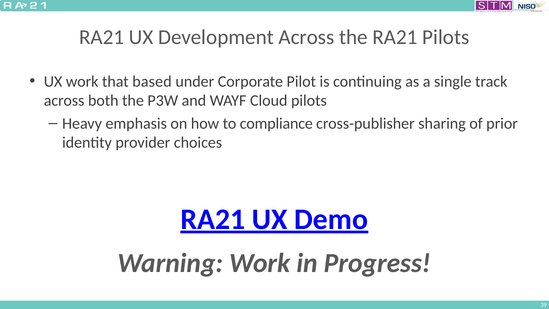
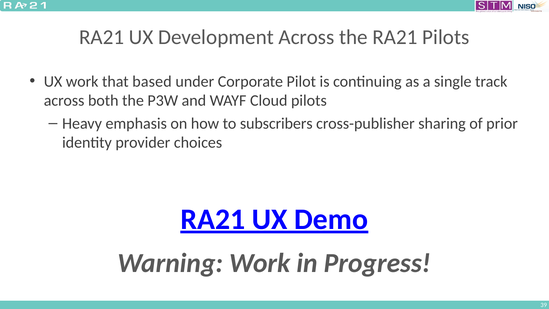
compliance: compliance -> subscribers
